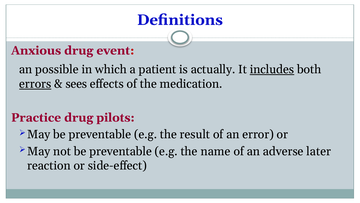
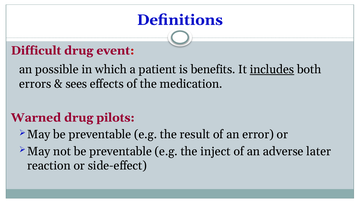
Anxious: Anxious -> Difficult
actually: actually -> benefits
errors underline: present -> none
Practice: Practice -> Warned
name: name -> inject
